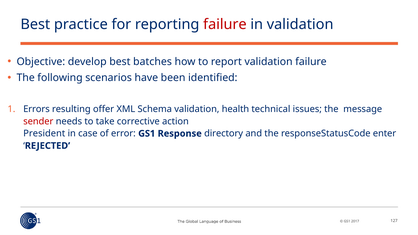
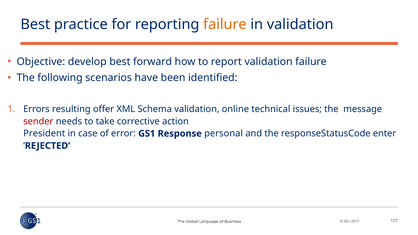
failure at (225, 24) colour: red -> orange
batches: batches -> forward
health: health -> online
directory: directory -> personal
